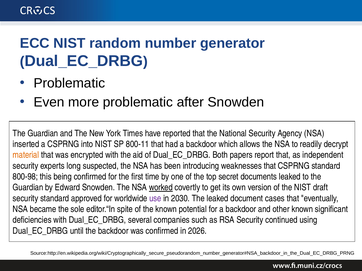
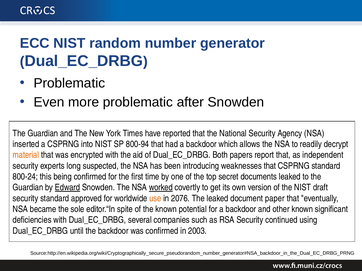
800-11: 800-11 -> 800-94
800-98: 800-98 -> 800-24
Edward underline: none -> present
use colour: purple -> orange
2030: 2030 -> 2076
cases: cases -> paper
2026: 2026 -> 2003
